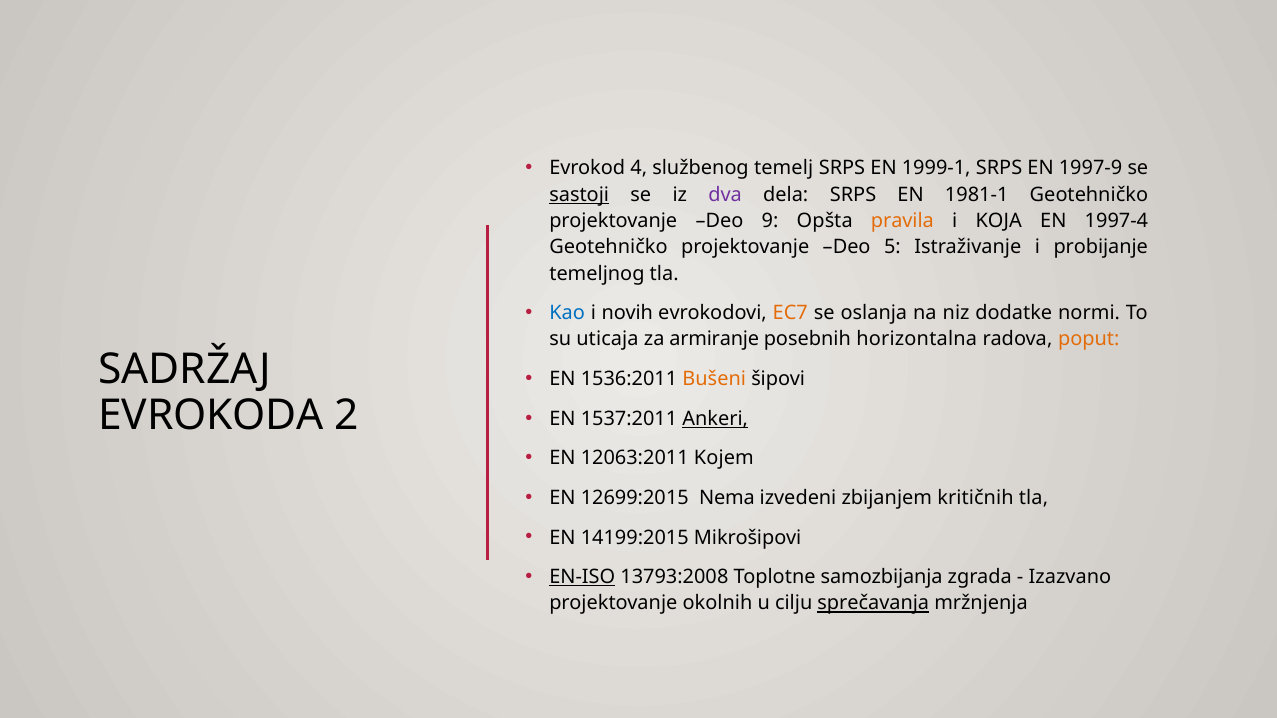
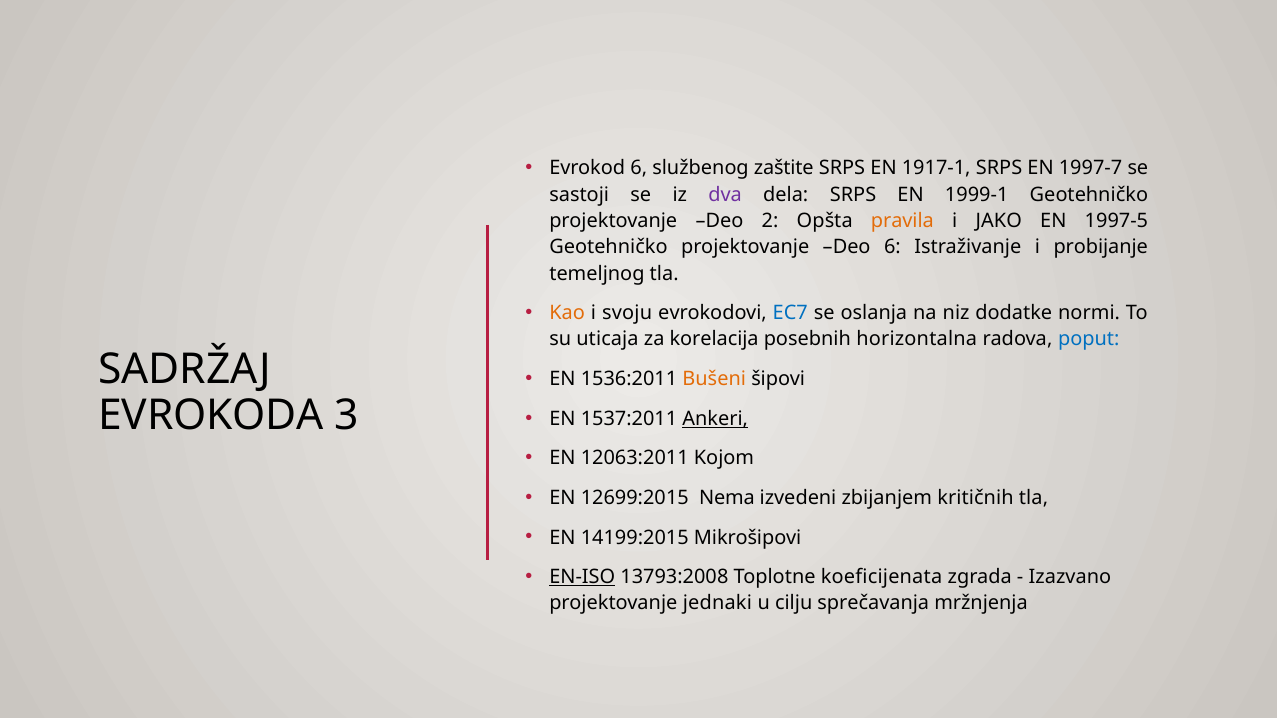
Evrokod 4: 4 -> 6
temelj: temelj -> zaštite
1999-1: 1999-1 -> 1917-1
1997-9: 1997-9 -> 1997-7
sastoji underline: present -> none
1981-1: 1981-1 -> 1999-1
9: 9 -> 2
KOJA: KOJA -> JAKO
1997-4: 1997-4 -> 1997-5
Deo 5: 5 -> 6
Kao colour: blue -> orange
novih: novih -> svoju
EC7 colour: orange -> blue
armiranje: armiranje -> korelacija
poput colour: orange -> blue
2: 2 -> 3
Kojem: Kojem -> Kojom
samozbijanja: samozbijanja -> koeficijenata
okolnih: okolnih -> jednaki
sprečavanja underline: present -> none
